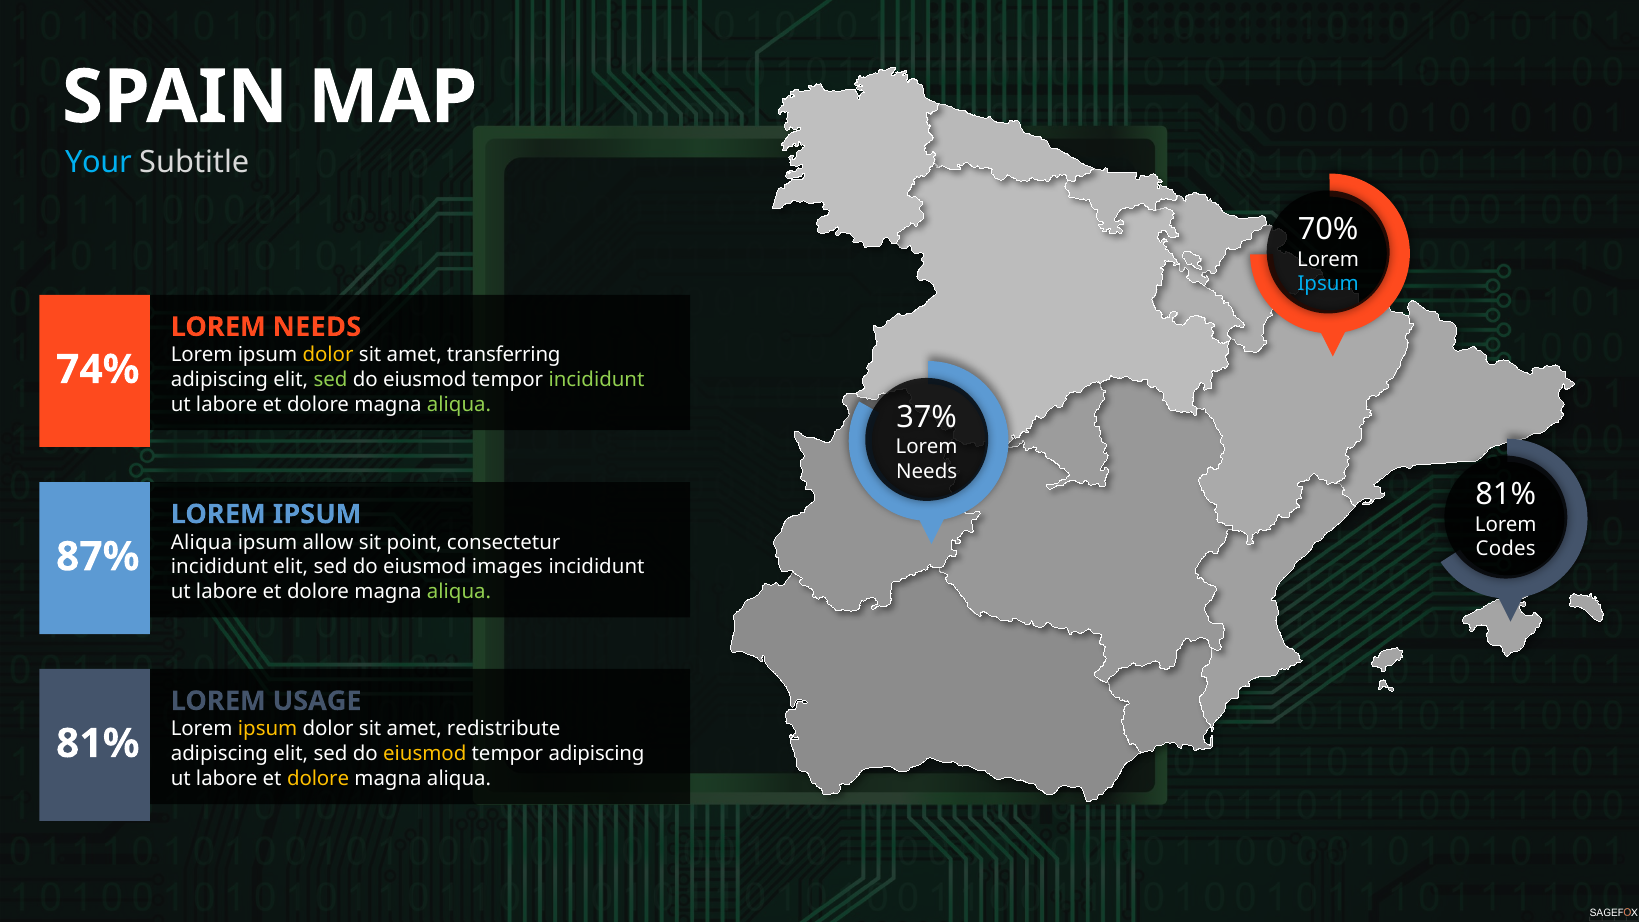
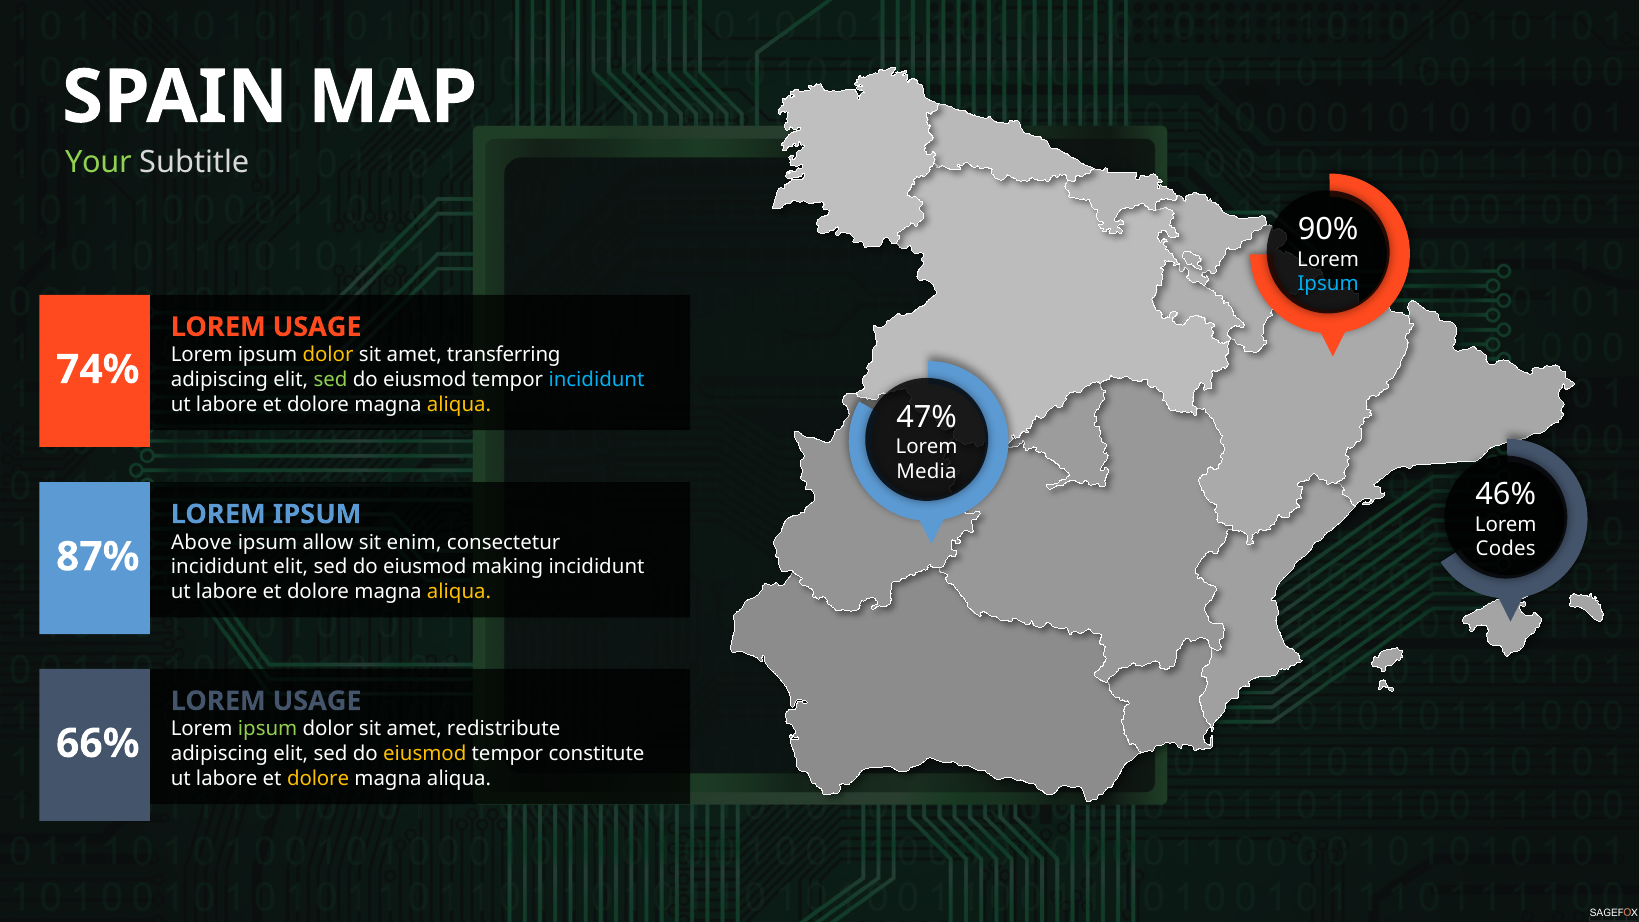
Your colour: light blue -> light green
70%: 70% -> 90%
NEEDS at (317, 327): NEEDS -> USAGE
incididunt at (596, 380) colour: light green -> light blue
aliqua at (459, 404) colour: light green -> yellow
37%: 37% -> 47%
Needs at (927, 471): Needs -> Media
81% at (1506, 495): 81% -> 46%
Aliqua at (202, 542): Aliqua -> Above
point: point -> enim
images: images -> making
aliqua at (459, 592) colour: light green -> yellow
ipsum at (268, 729) colour: yellow -> light green
81% at (98, 744): 81% -> 66%
tempor adipiscing: adipiscing -> constitute
